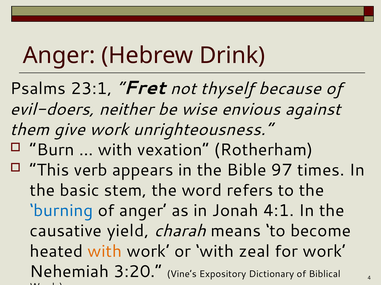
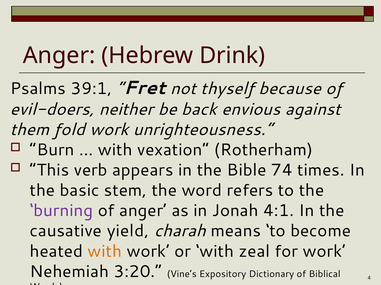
23:1: 23:1 -> 39:1
wise: wise -> back
give: give -> fold
97: 97 -> 74
burning colour: blue -> purple
